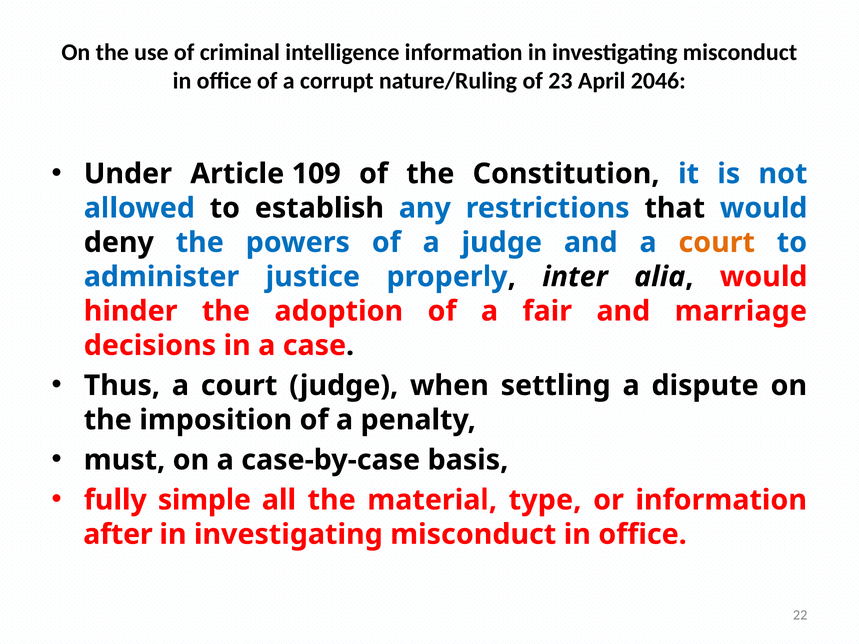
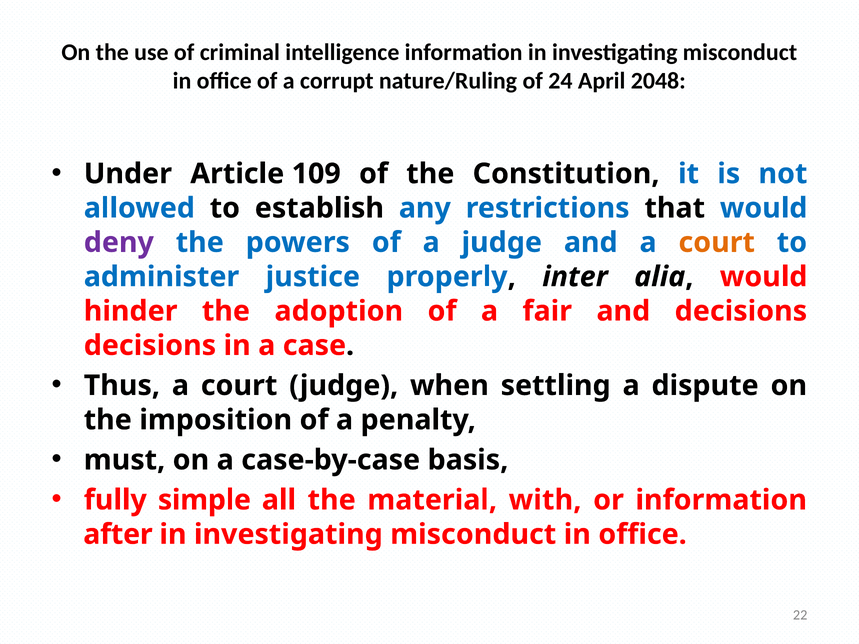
23: 23 -> 24
2046: 2046 -> 2048
deny colour: black -> purple
and marriage: marriage -> decisions
type: type -> with
